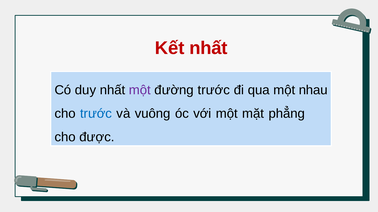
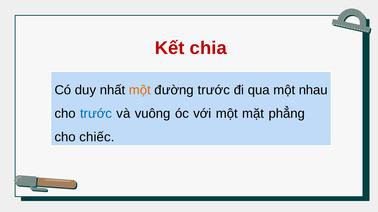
Kết nhất: nhất -> chia
một at (140, 90) colour: purple -> orange
được: được -> chiếc
